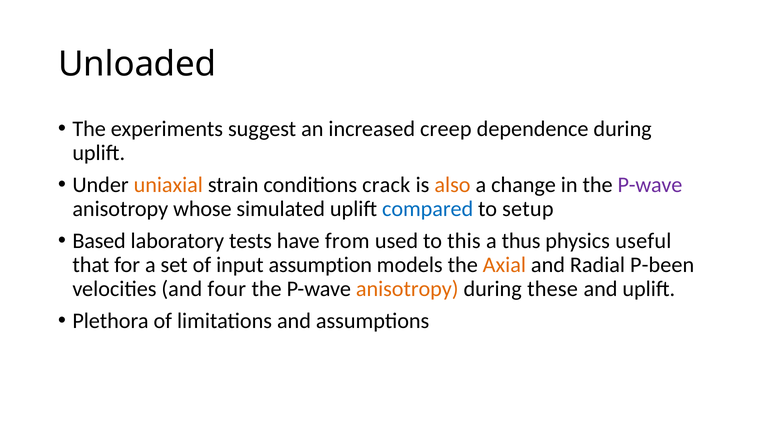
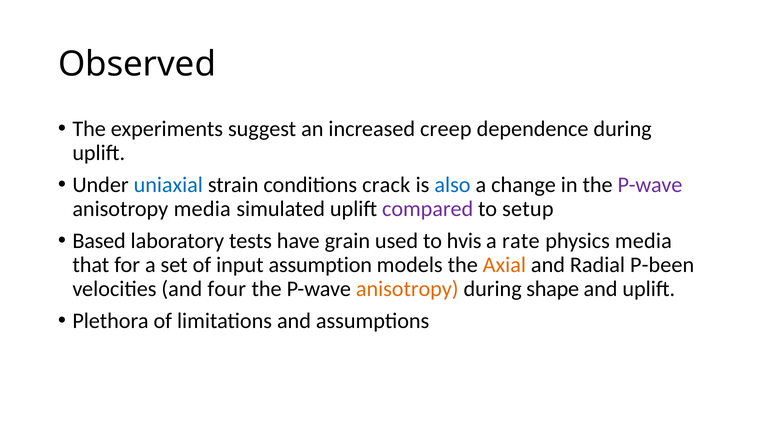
Unloaded: Unloaded -> Observed
uniaxial colour: orange -> blue
also colour: orange -> blue
anisotropy whose: whose -> media
compared colour: blue -> purple
from: from -> grain
this: this -> hvis
thus: thus -> rate
physics useful: useful -> media
these: these -> shape
